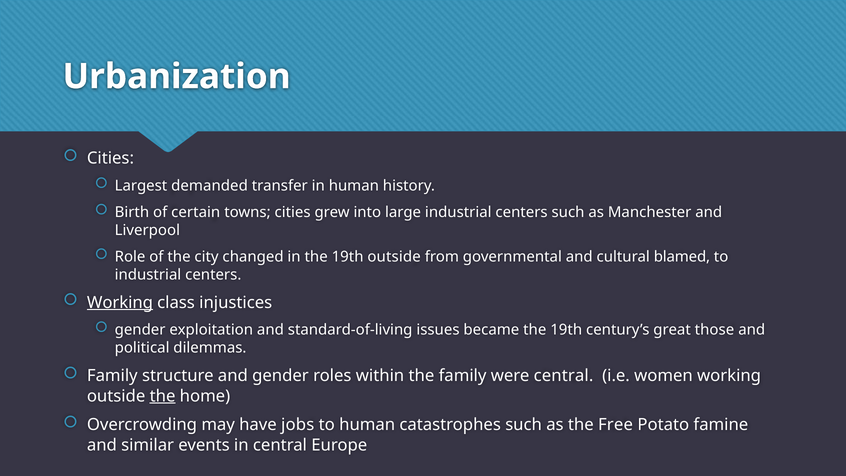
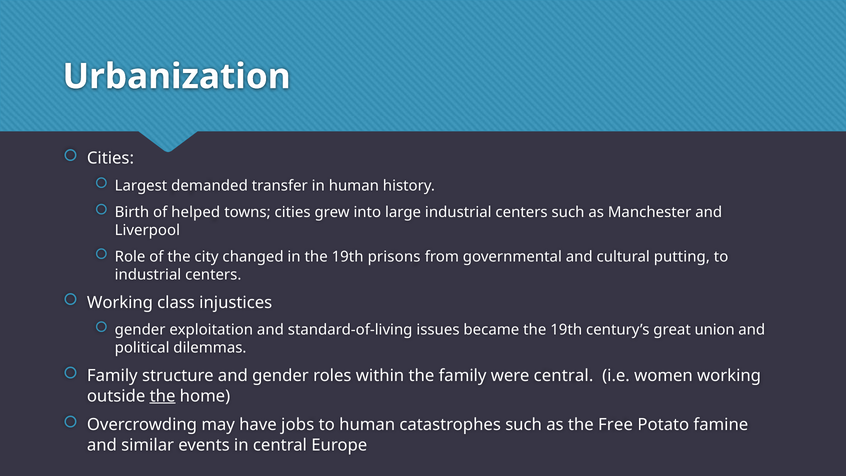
certain: certain -> helped
19th outside: outside -> prisons
blamed: blamed -> putting
Working at (120, 302) underline: present -> none
those: those -> union
